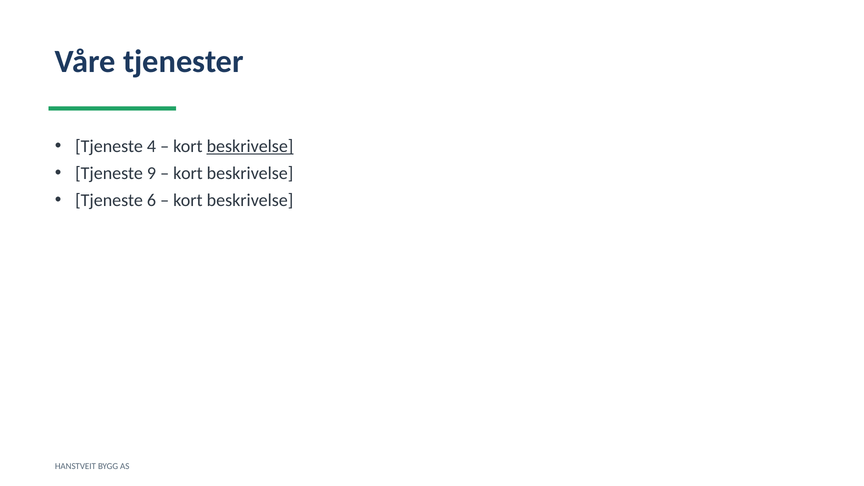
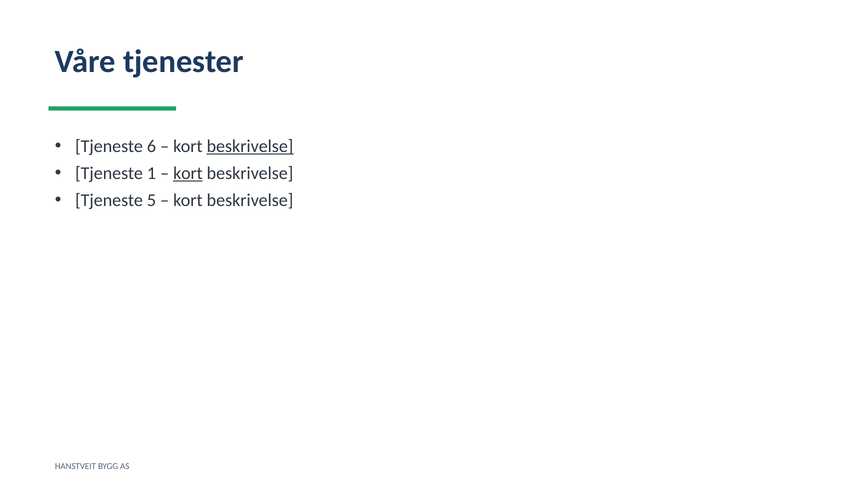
4: 4 -> 6
9: 9 -> 1
kort at (188, 173) underline: none -> present
6: 6 -> 5
